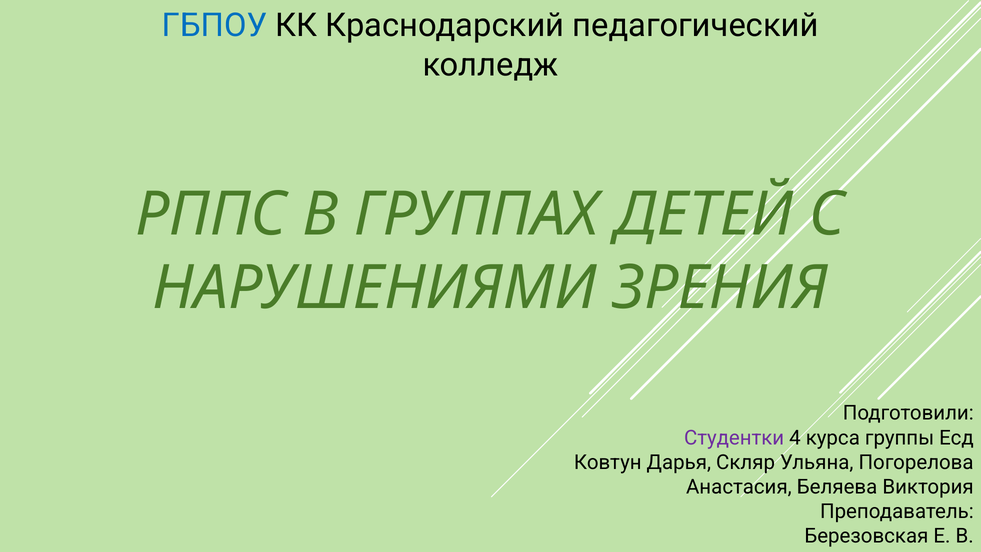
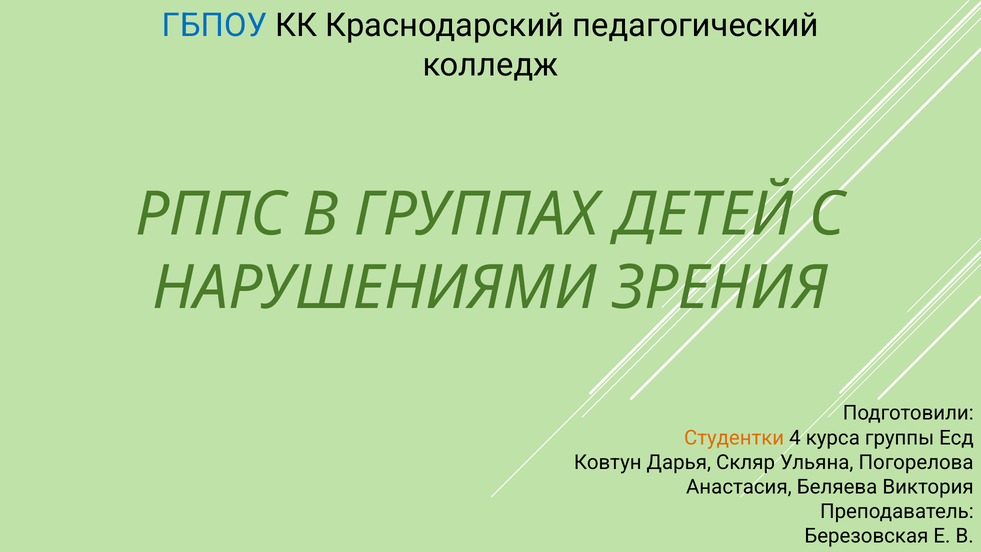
Студентки colour: purple -> orange
